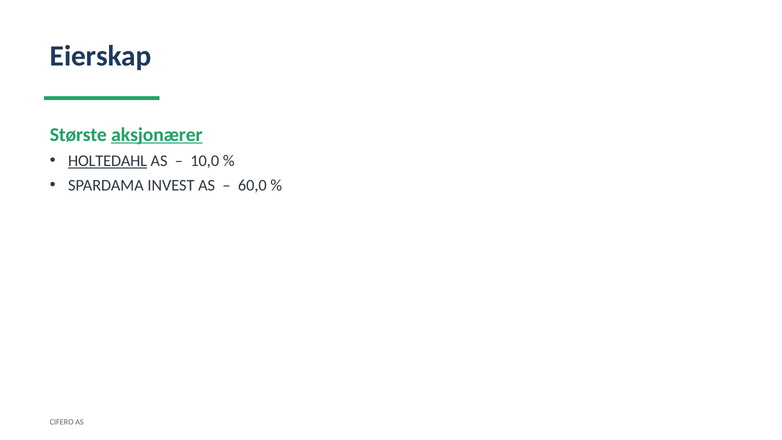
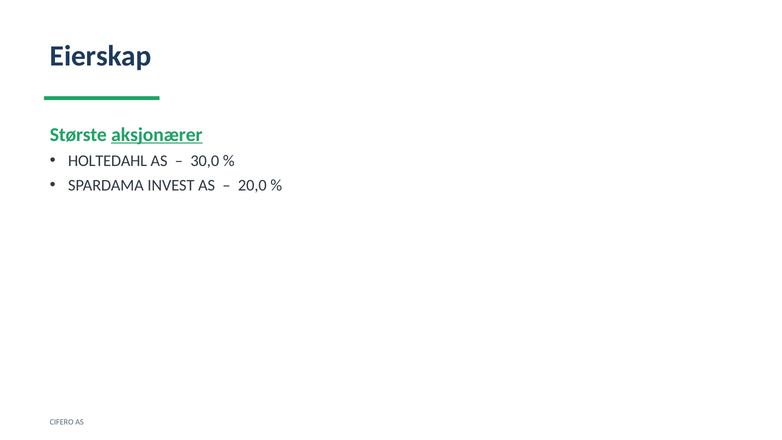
HOLTEDAHL underline: present -> none
10,0: 10,0 -> 30,0
60,0: 60,0 -> 20,0
